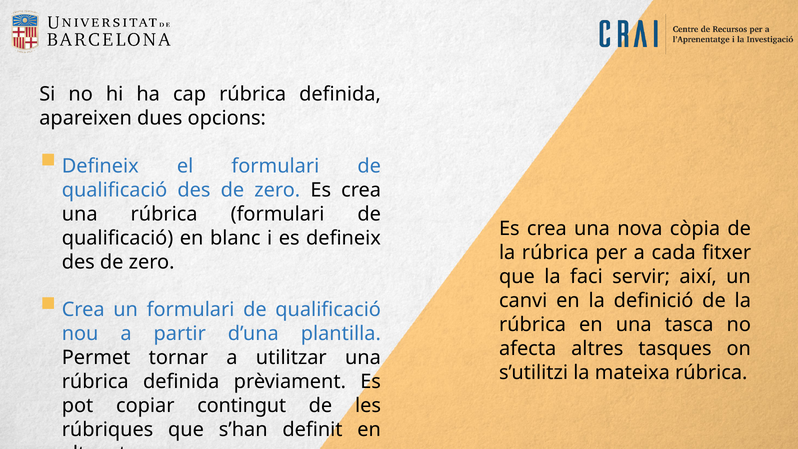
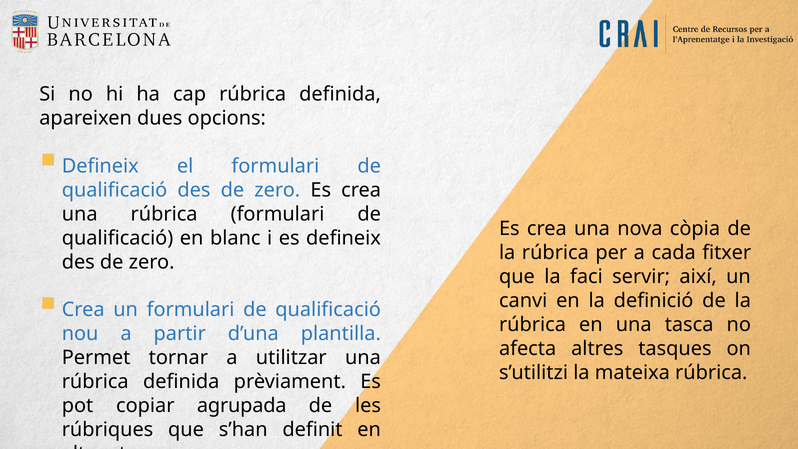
contingut: contingut -> agrupada
